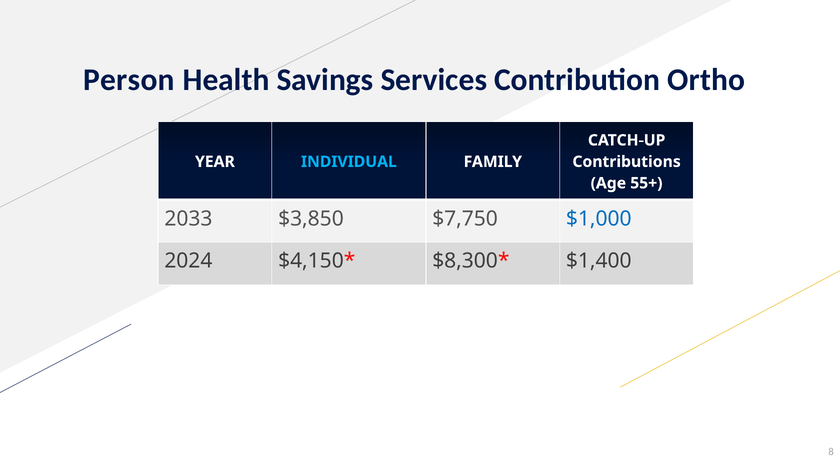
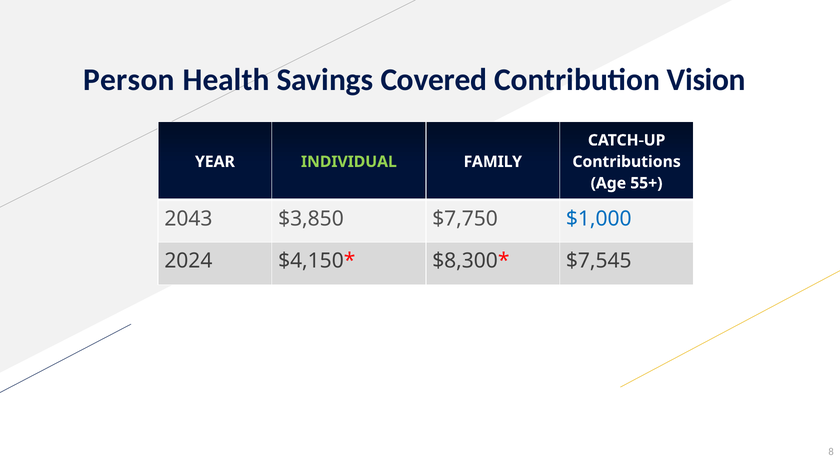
Services: Services -> Covered
Ortho: Ortho -> Vision
INDIVIDUAL colour: light blue -> light green
2033: 2033 -> 2043
$1,400: $1,400 -> $7,545
